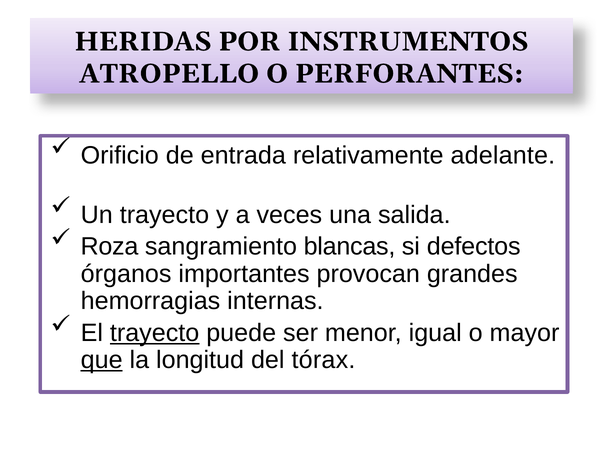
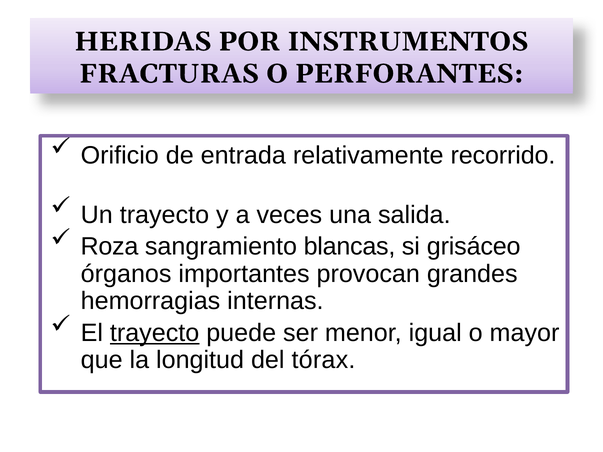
ATROPELLO: ATROPELLO -> FRACTURAS
adelante: adelante -> recorrido
defectos: defectos -> grisáceo
que underline: present -> none
